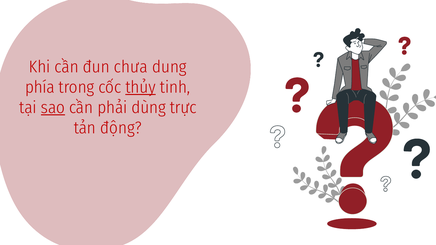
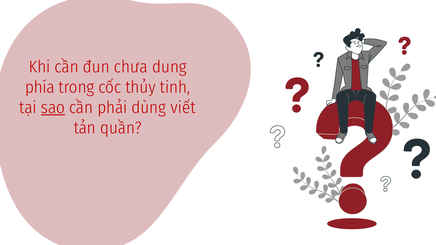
thủy underline: present -> none
trực: trực -> viết
động: động -> quần
